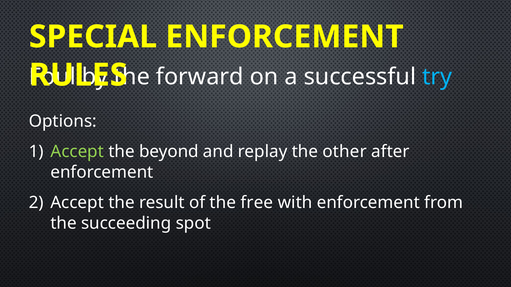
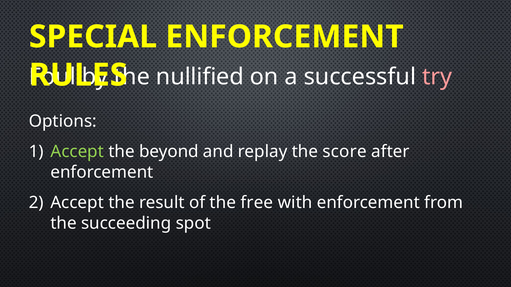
forward: forward -> nullified
try colour: light blue -> pink
other: other -> score
